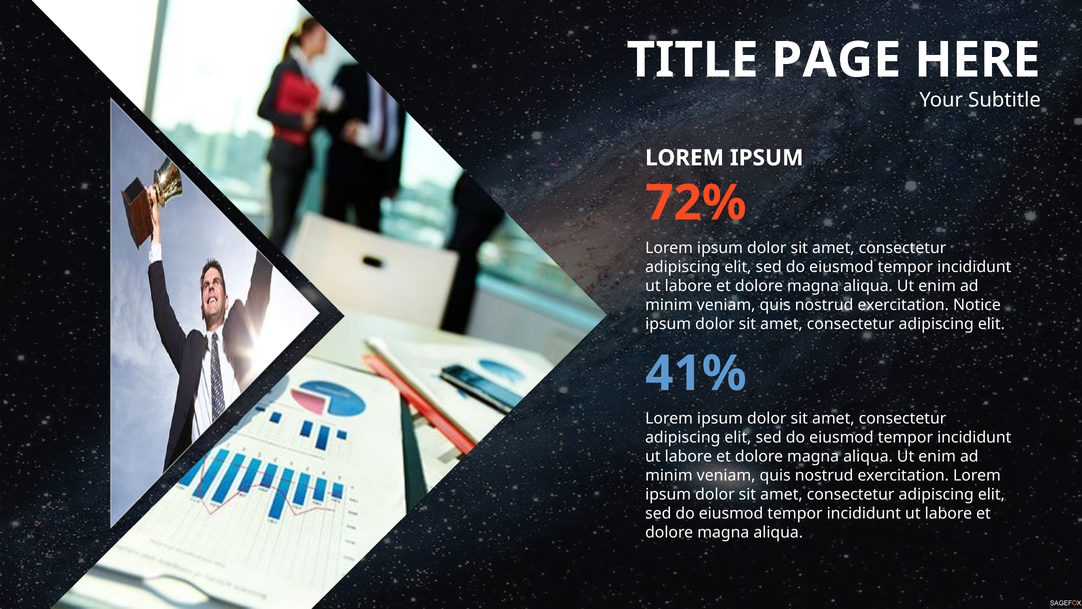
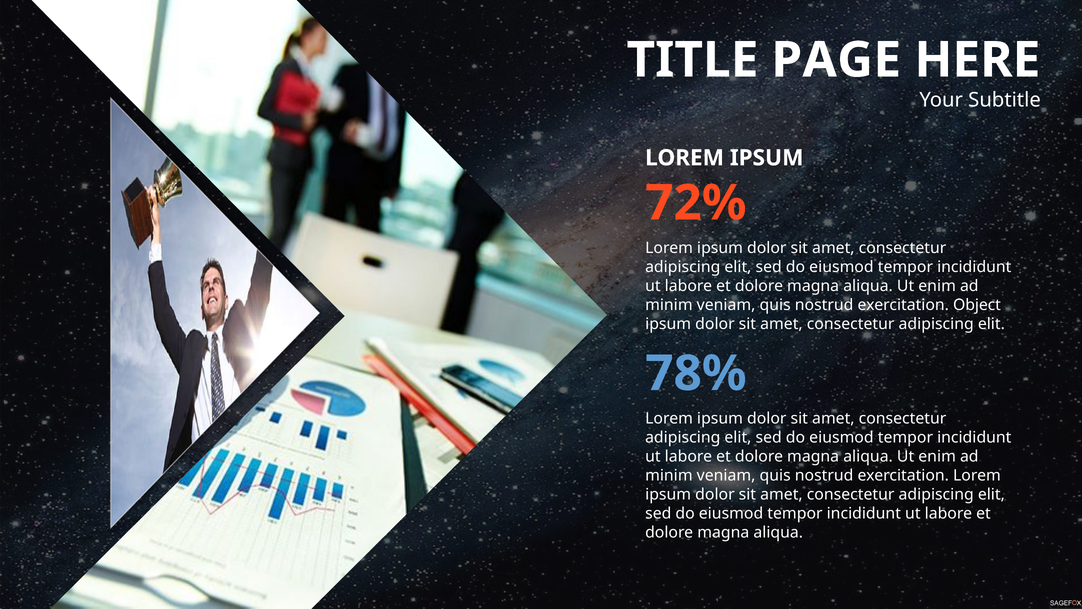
Notice: Notice -> Object
41%: 41% -> 78%
